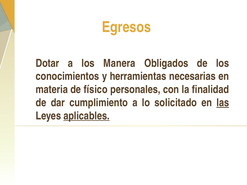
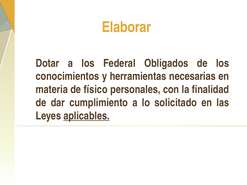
Egresos: Egresos -> Elaborar
Manera: Manera -> Federal
las underline: present -> none
